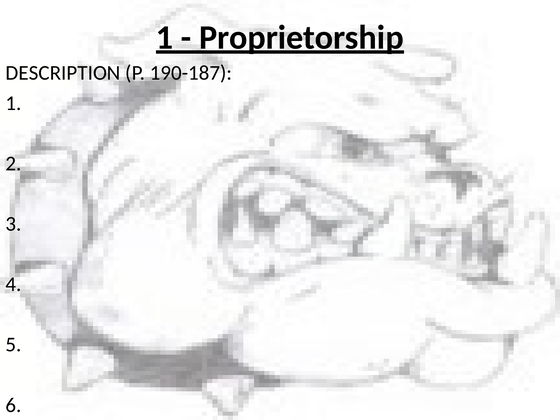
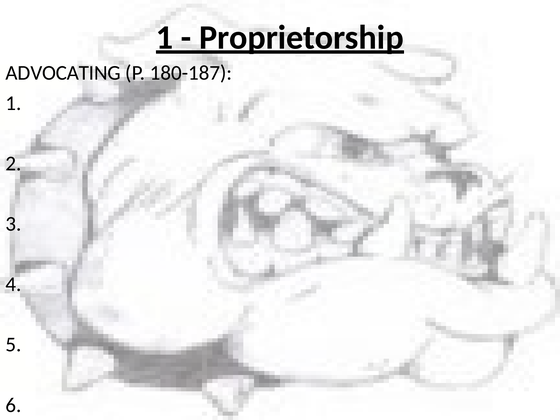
DESCRIPTION: DESCRIPTION -> ADVOCATING
190-187: 190-187 -> 180-187
